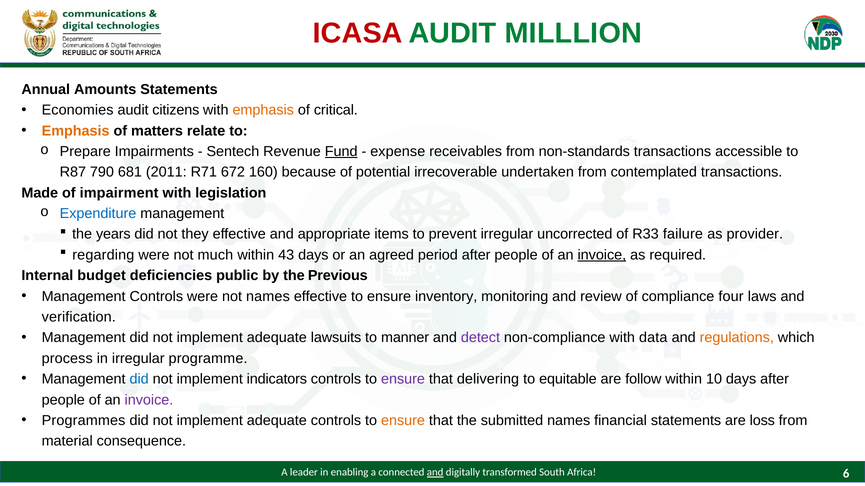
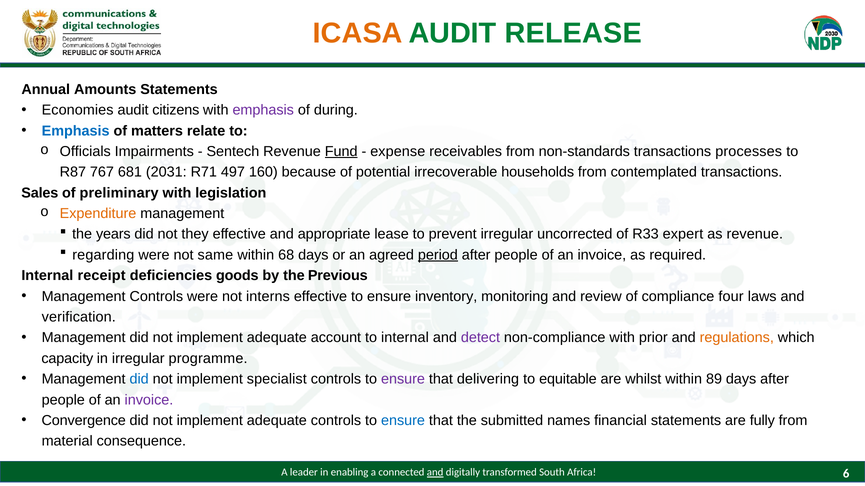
ICASA colour: red -> orange
MILLLION: MILLLION -> RELEASE
emphasis at (263, 110) colour: orange -> purple
critical: critical -> during
Emphasis at (76, 131) colour: orange -> blue
Prepare: Prepare -> Officials
accessible: accessible -> processes
790: 790 -> 767
2011: 2011 -> 2031
672: 672 -> 497
undertaken: undertaken -> households
Made: Made -> Sales
impairment: impairment -> preliminary
Expenditure colour: blue -> orange
items: items -> lease
failure: failure -> expert
as provider: provider -> revenue
much: much -> same
43: 43 -> 68
period underline: none -> present
invoice at (602, 255) underline: present -> none
budget: budget -> receipt
public: public -> goods
not names: names -> interns
lawsuits: lawsuits -> account
to manner: manner -> internal
data: data -> prior
process: process -> capacity
indicators: indicators -> specialist
follow: follow -> whilst
10: 10 -> 89
Programmes: Programmes -> Convergence
ensure at (403, 421) colour: orange -> blue
loss: loss -> fully
